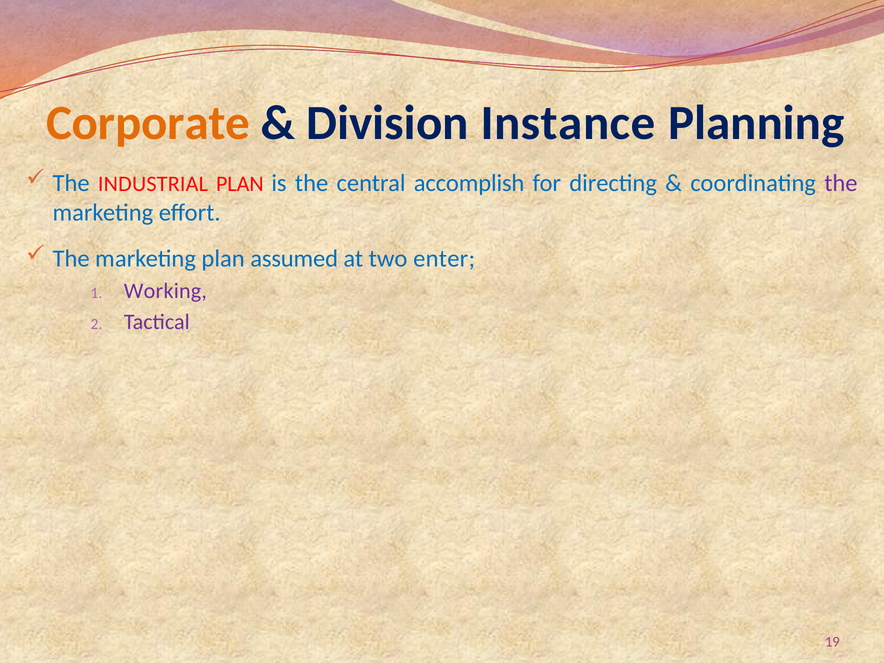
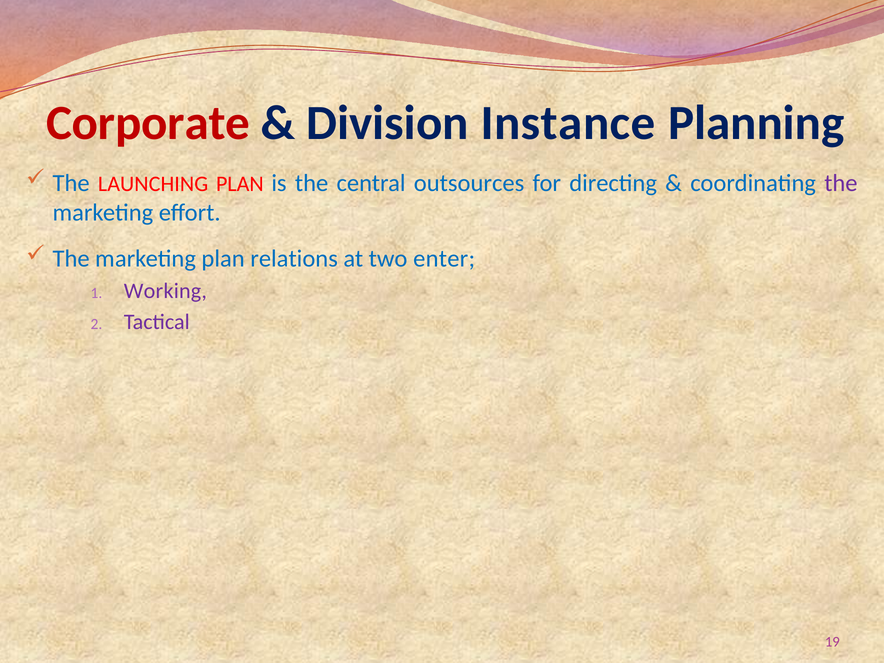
Corporate colour: orange -> red
INDUSTRIAL: INDUSTRIAL -> LAUNCHING
accomplish: accomplish -> outsources
assumed: assumed -> relations
